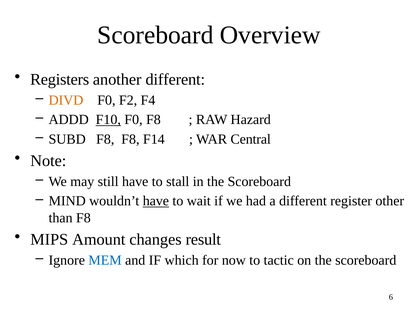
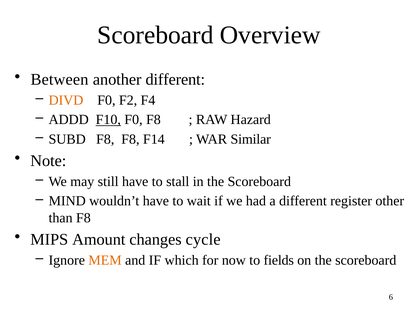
Registers: Registers -> Between
Central: Central -> Similar
have at (156, 201) underline: present -> none
result: result -> cycle
MEM colour: blue -> orange
tactic: tactic -> fields
